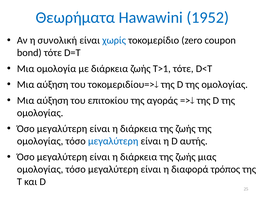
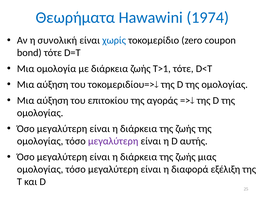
1952: 1952 -> 1974
μεγαλύτερη at (113, 141) colour: blue -> purple
τρόπος: τρόπος -> εξέλιξη
